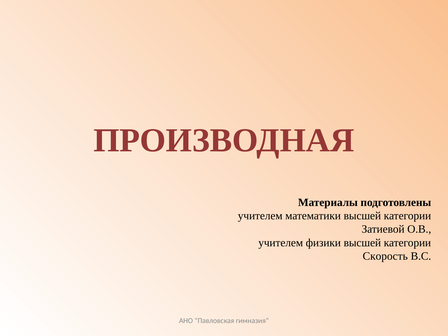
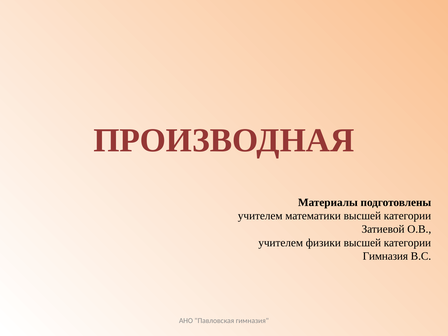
Скорость at (385, 256): Скорость -> Гимназия
